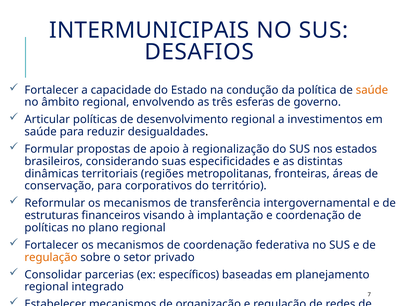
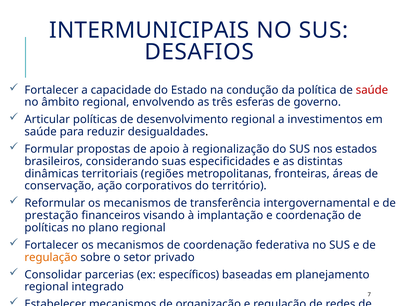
saúde at (372, 90) colour: orange -> red
conservação para: para -> ação
estruturas: estruturas -> prestação
